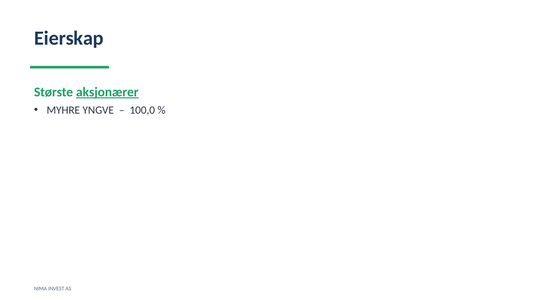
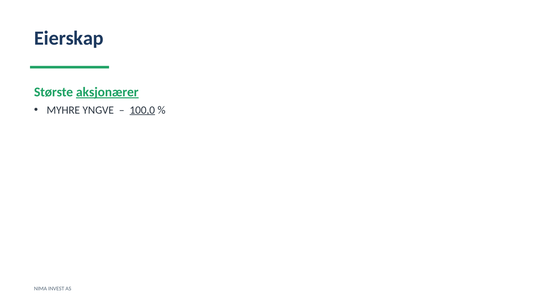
100,0 underline: none -> present
